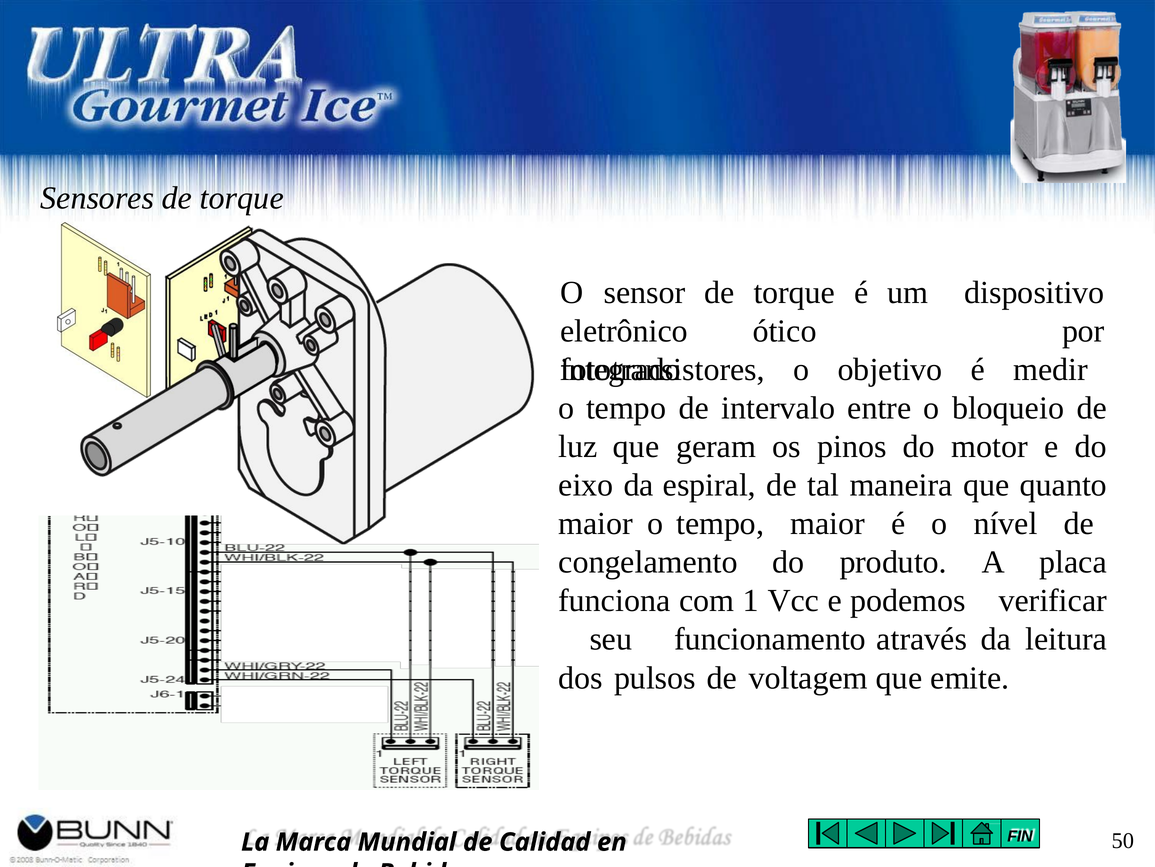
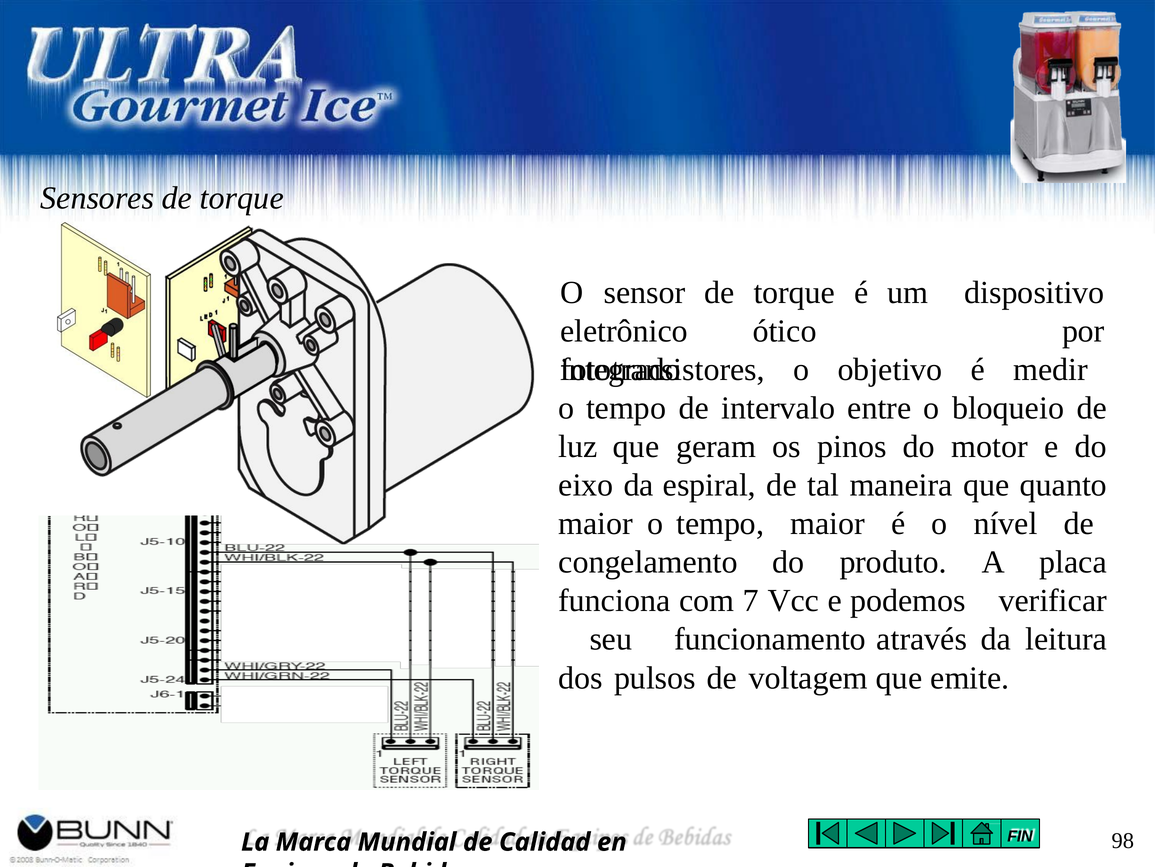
1: 1 -> 7
50: 50 -> 98
